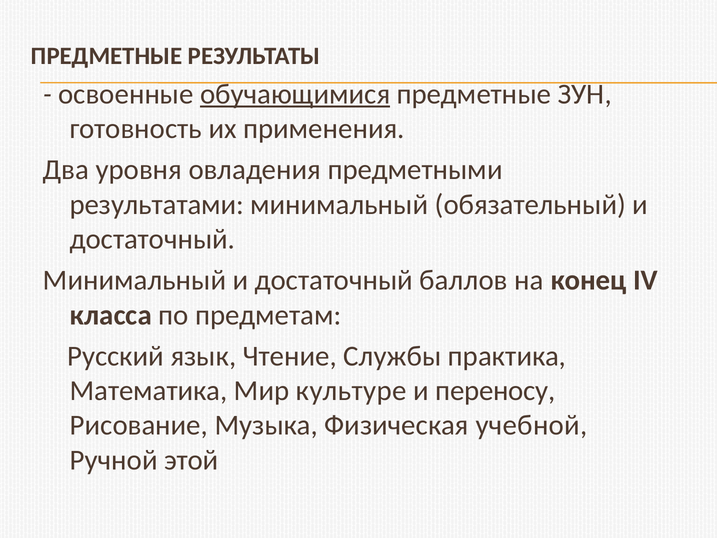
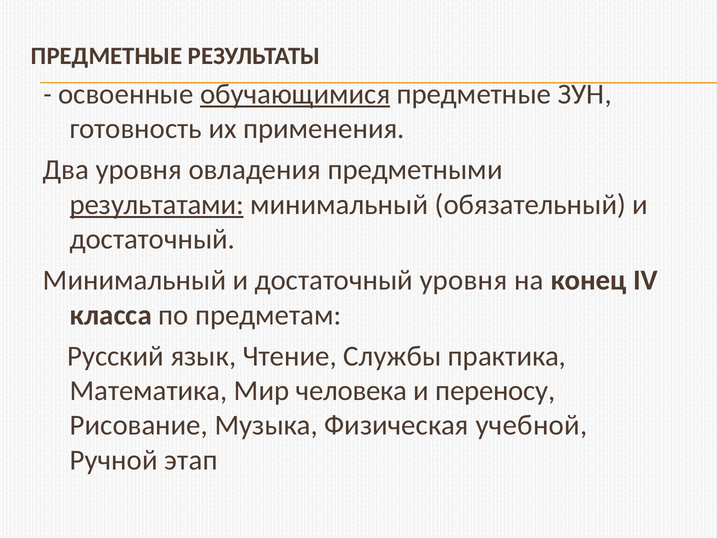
результатами underline: none -> present
достаточный баллов: баллов -> уровня
культуре: культуре -> человека
этой: этой -> этап
